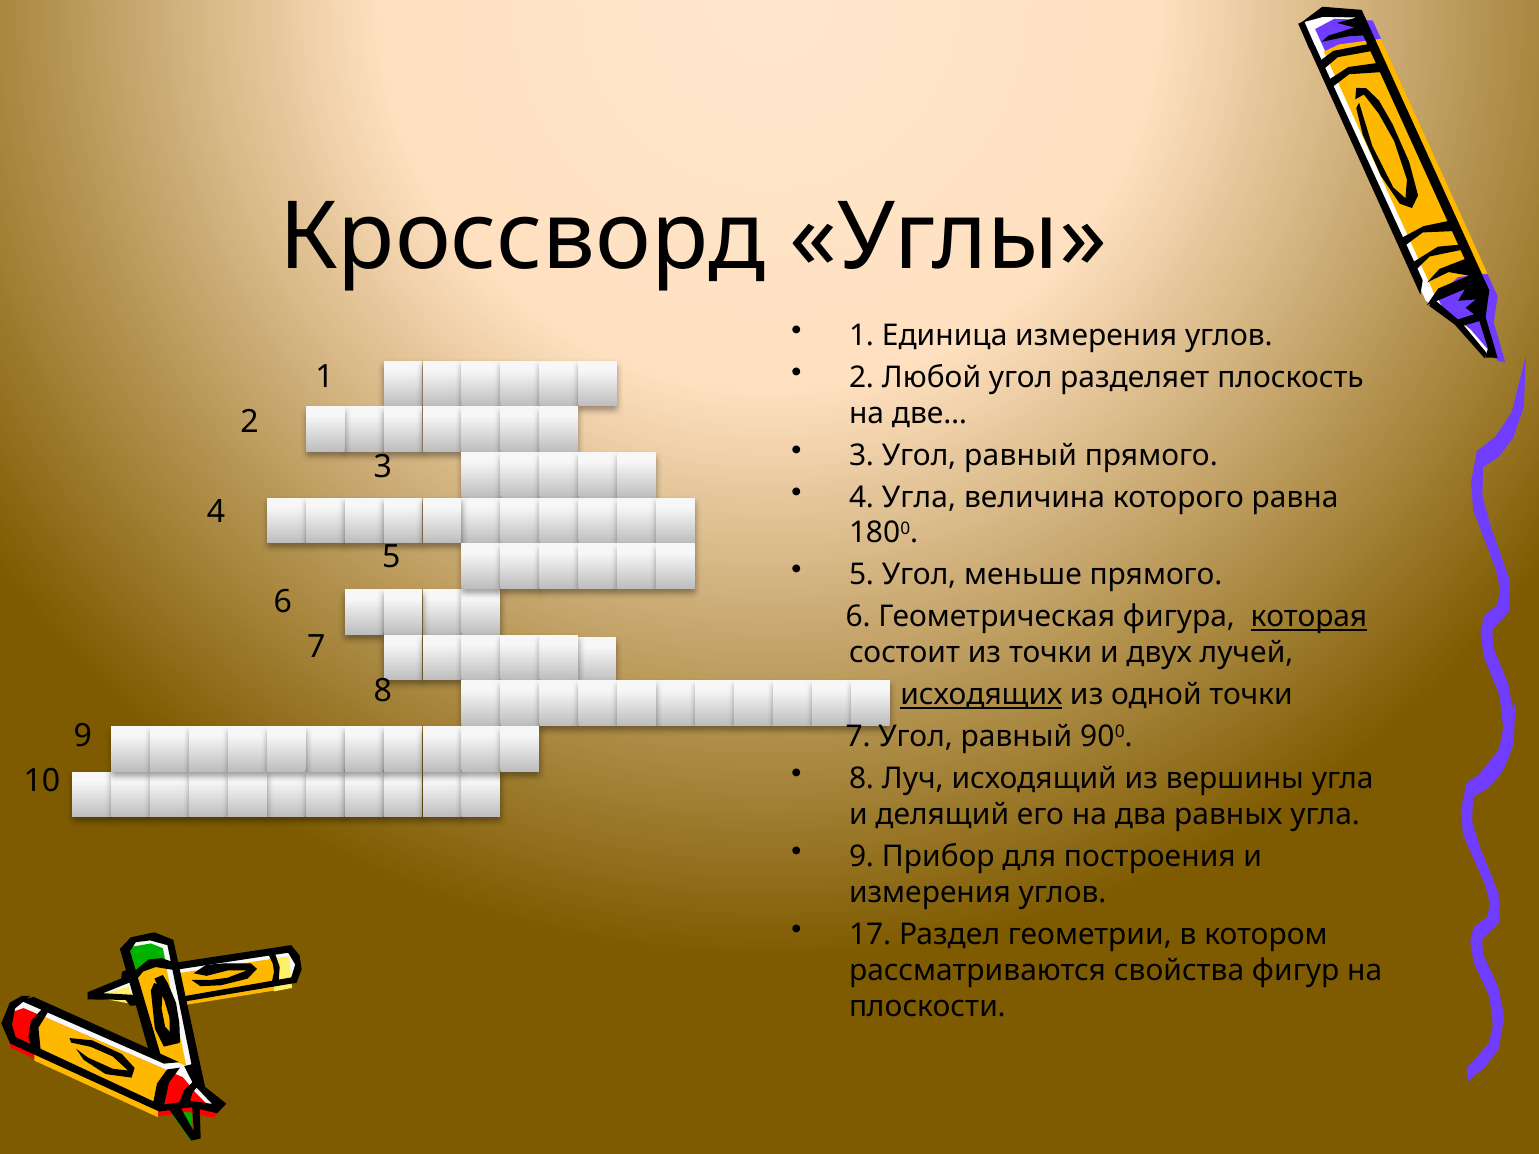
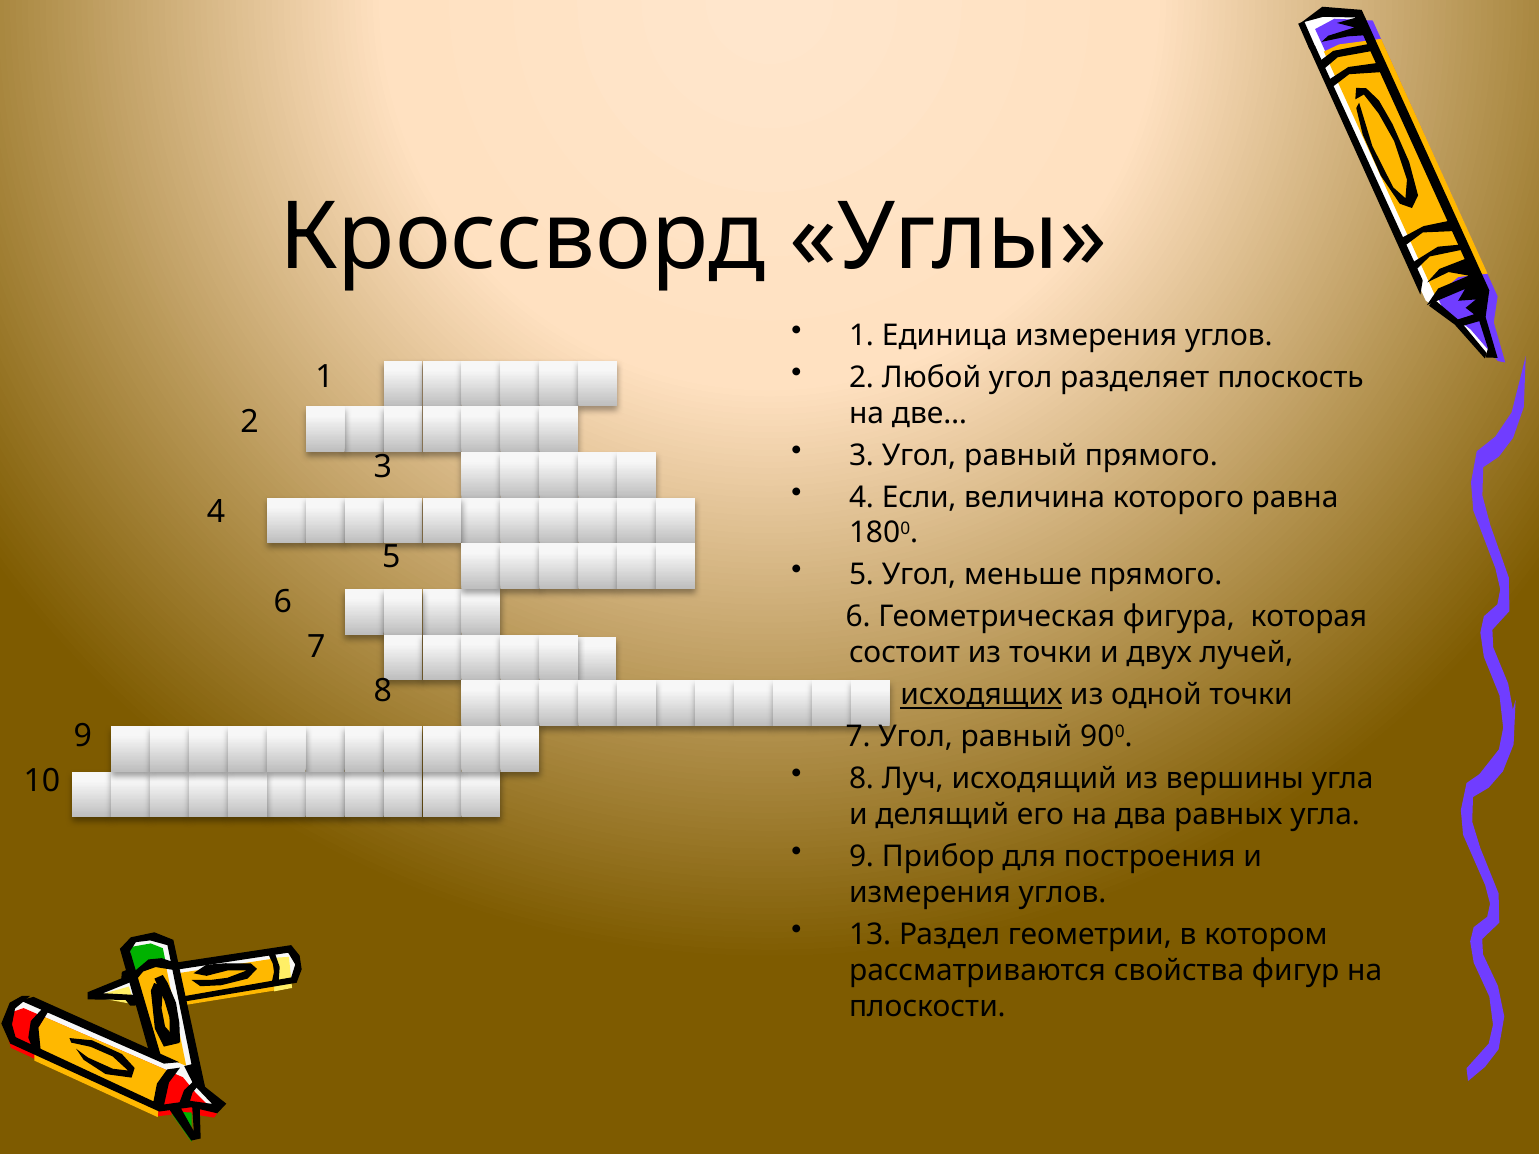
4 Угла: Угла -> Если
которая underline: present -> none
17: 17 -> 13
